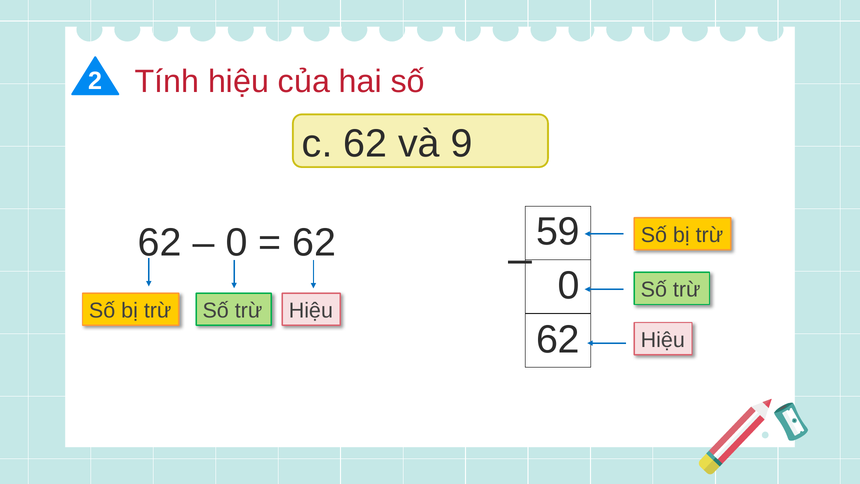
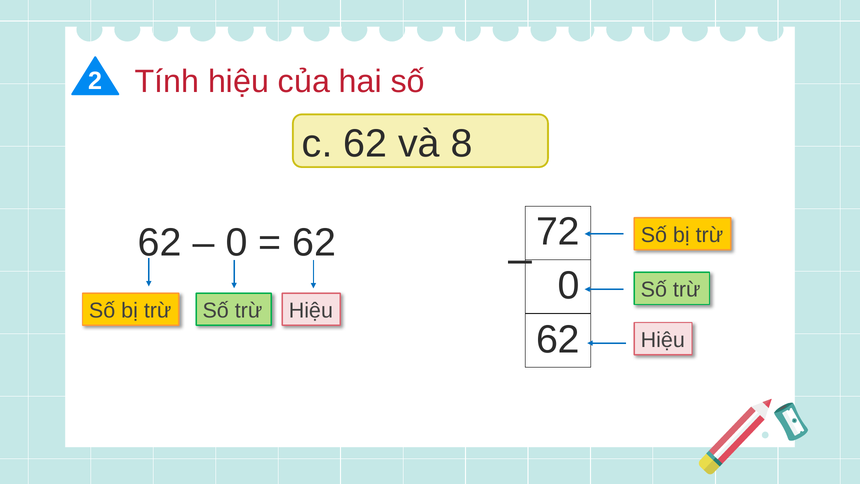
9: 9 -> 8
59: 59 -> 72
